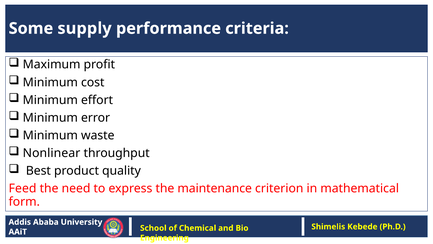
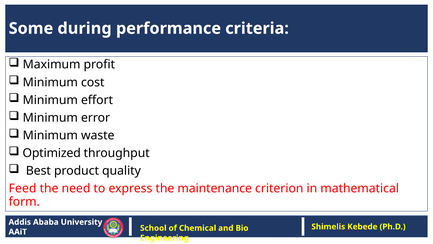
supply: supply -> during
Nonlinear: Nonlinear -> Optimized
